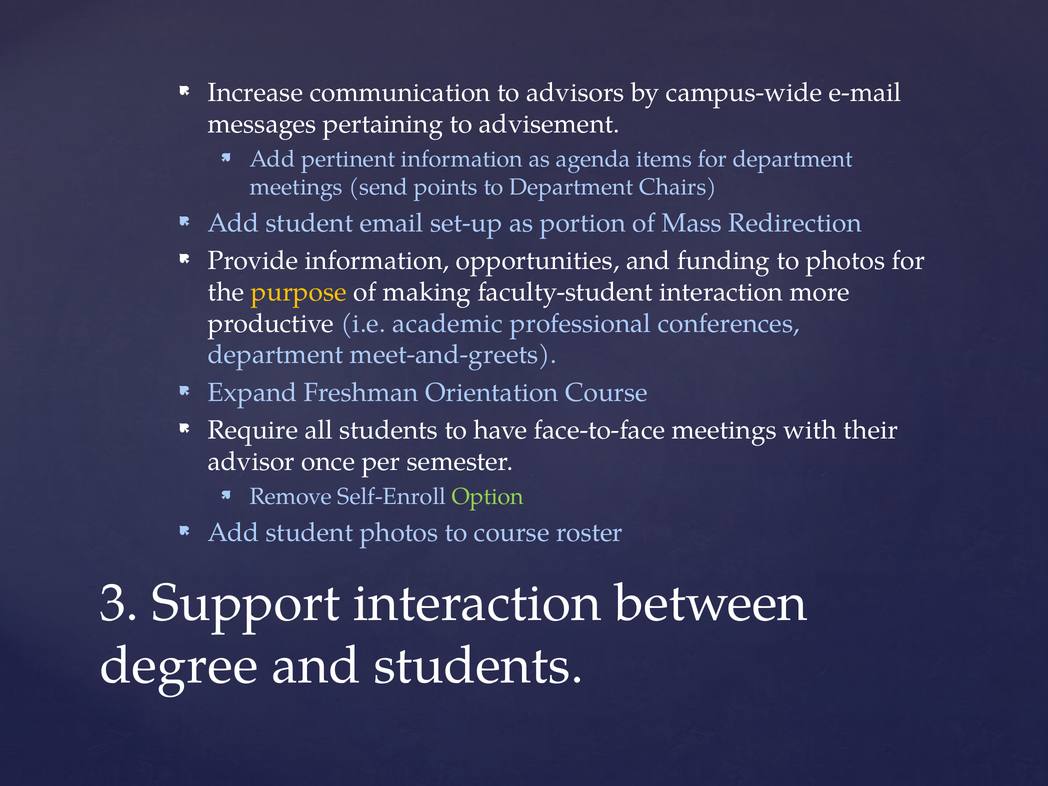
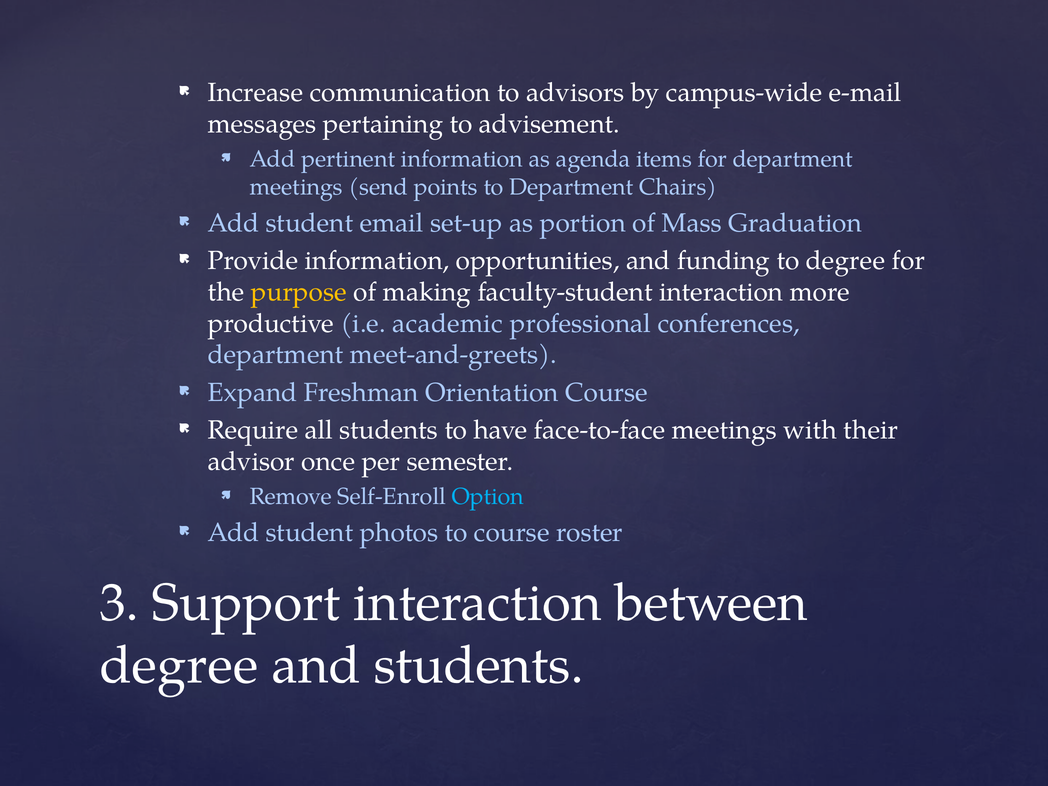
Redirection: Redirection -> Graduation
to photos: photos -> degree
Option colour: light green -> light blue
